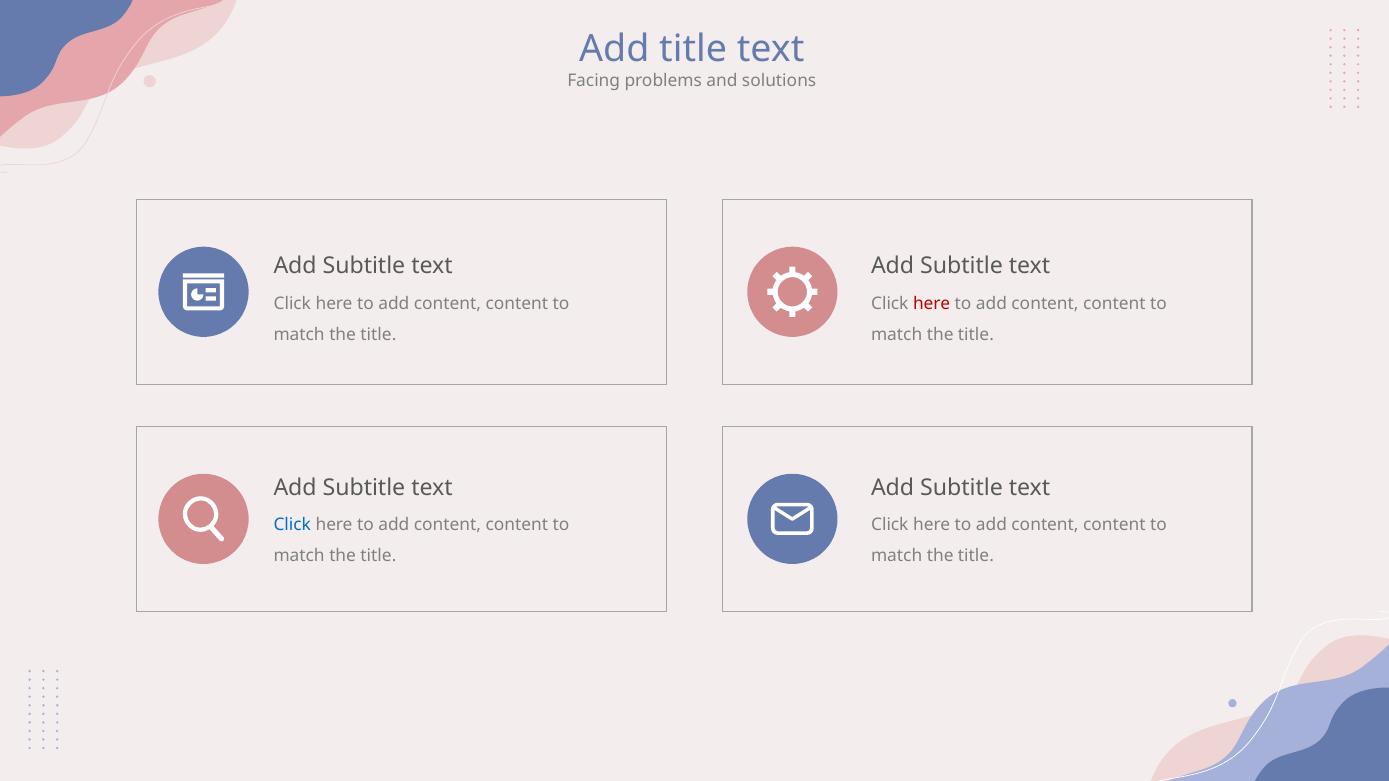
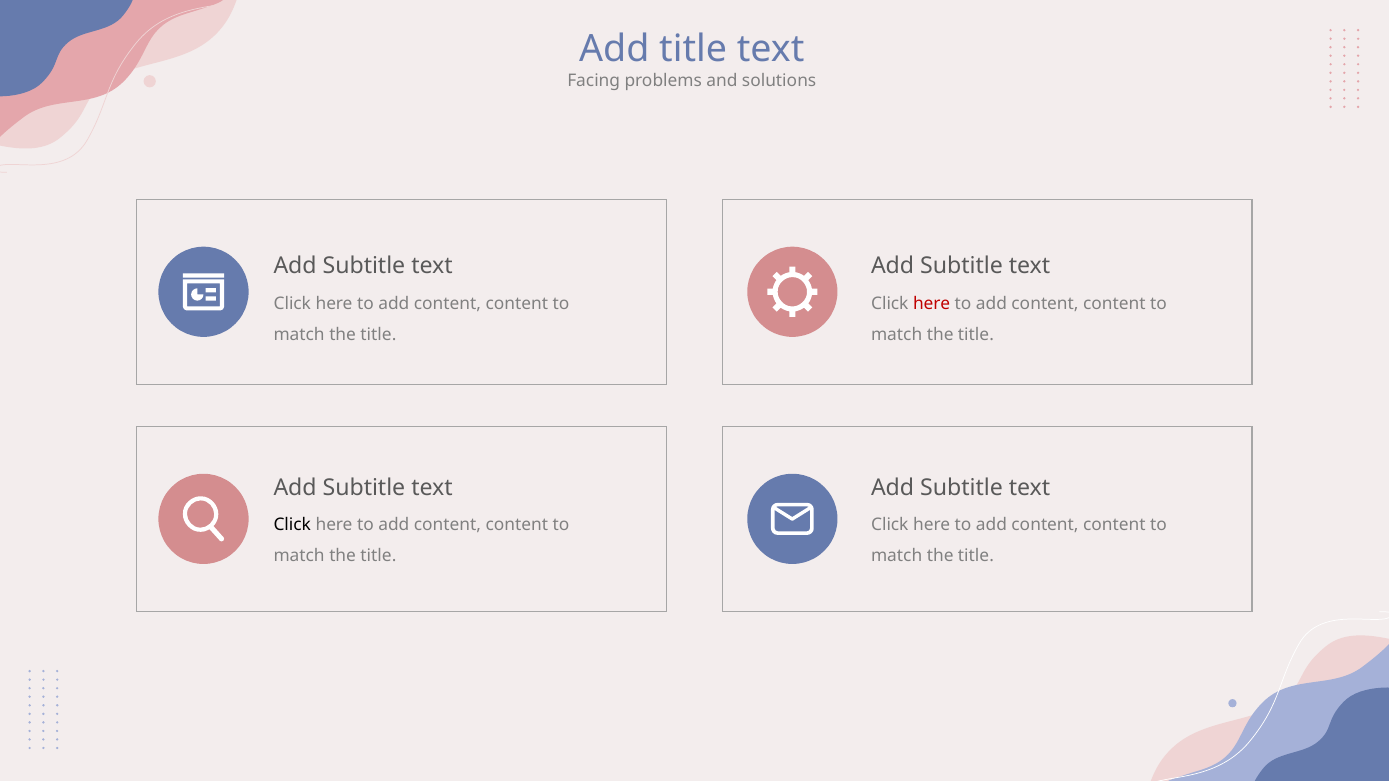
Click at (292, 525) colour: blue -> black
